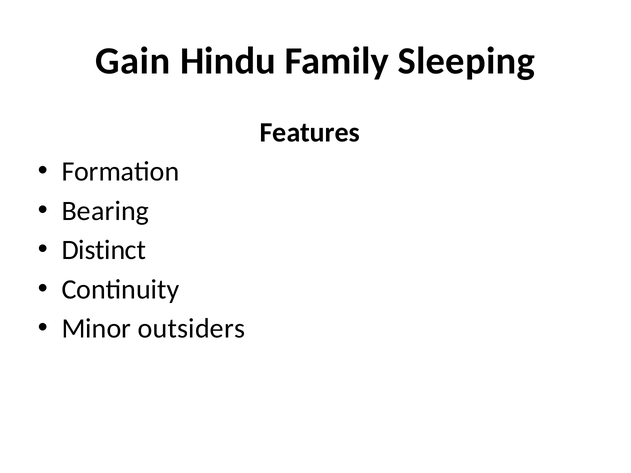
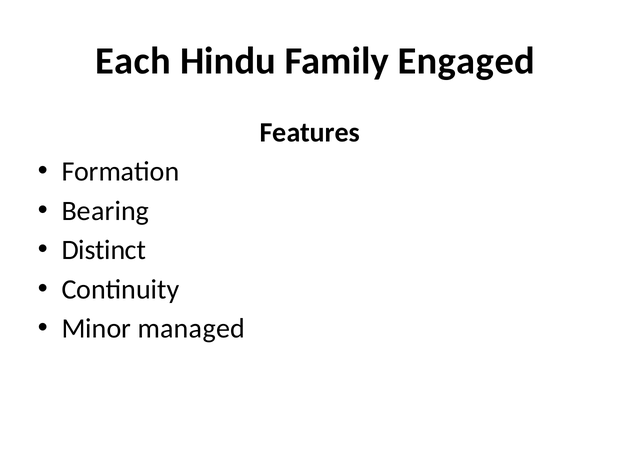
Gain: Gain -> Each
Sleeping: Sleeping -> Engaged
outsiders: outsiders -> managed
